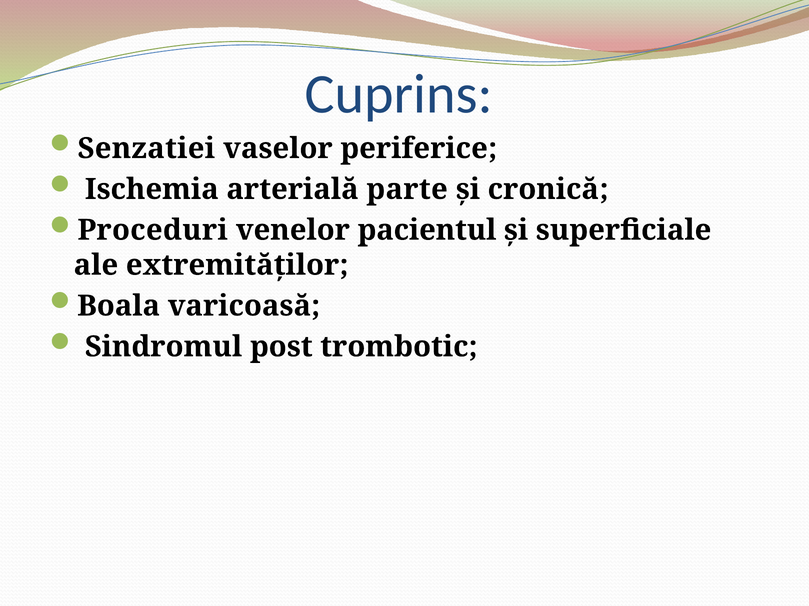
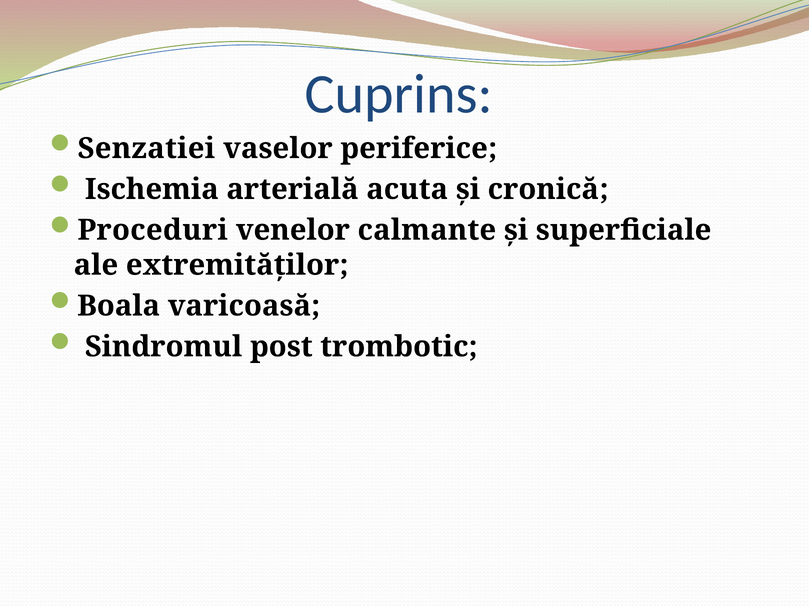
parte: parte -> acuta
pacientul: pacientul -> calmante
